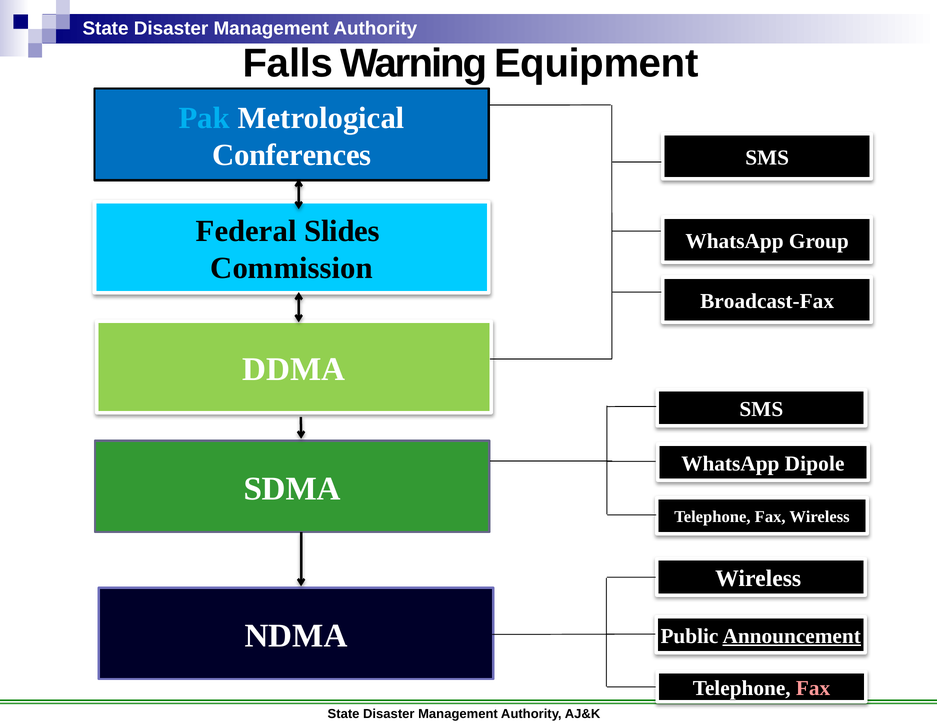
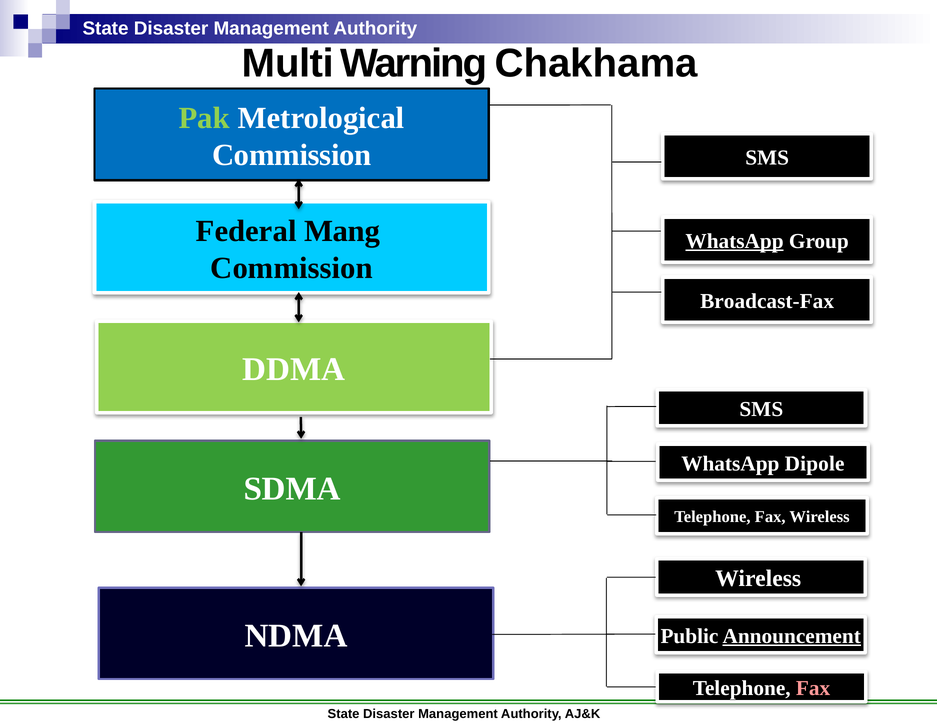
Falls: Falls -> Multi
Equipment: Equipment -> Chakhama
Pak colour: light blue -> light green
Conferences at (292, 155): Conferences -> Commission
Slides: Slides -> Mang
WhatsApp at (735, 241) underline: none -> present
